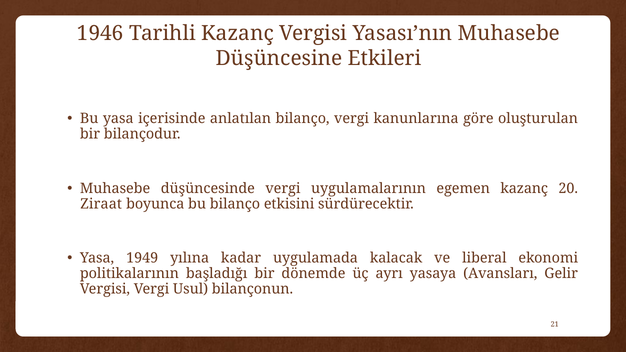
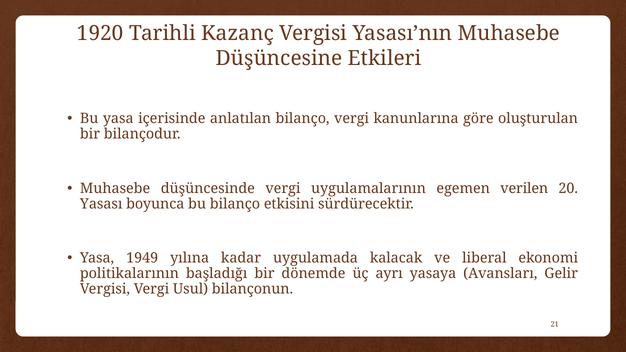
1946: 1946 -> 1920
egemen kazanç: kazanç -> verilen
Ziraat: Ziraat -> Yasası
